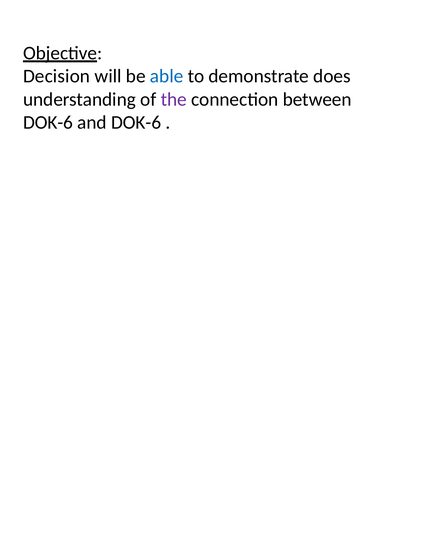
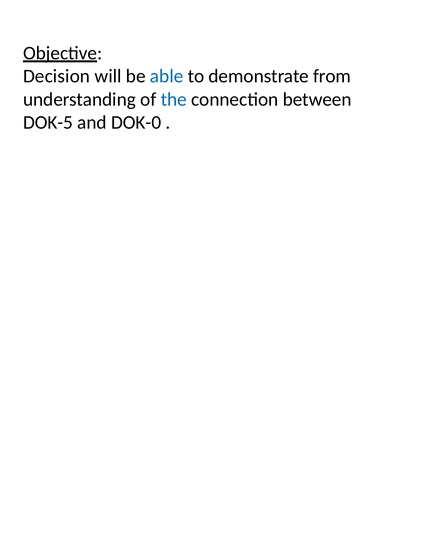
does: does -> from
the colour: purple -> blue
DOK-6 at (48, 123): DOK-6 -> DOK-5
and DOK-6: DOK-6 -> DOK-0
